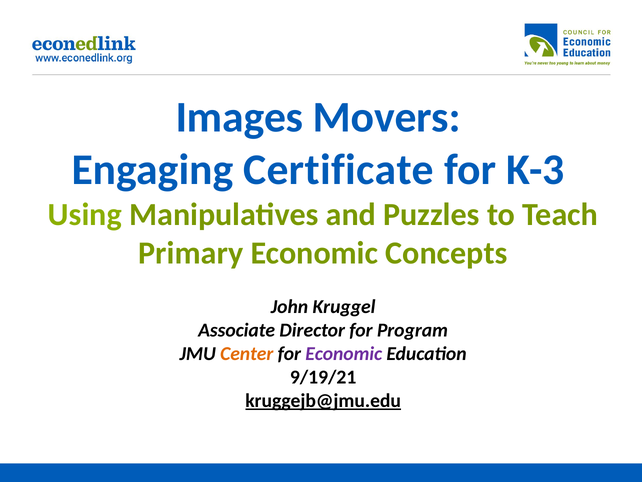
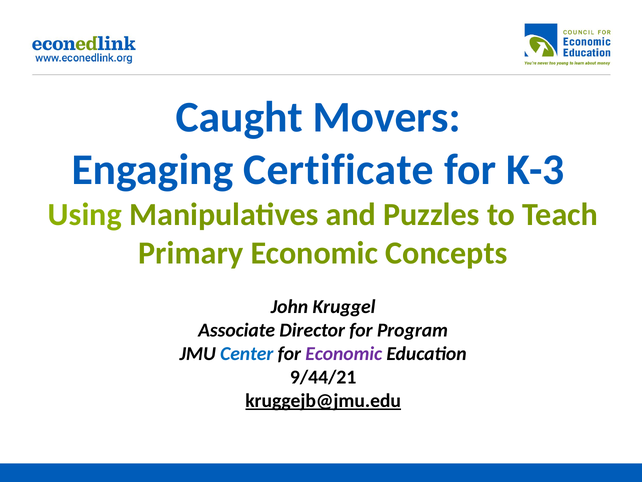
Images: Images -> Caught
Center colour: orange -> blue
9/19/21: 9/19/21 -> 9/44/21
